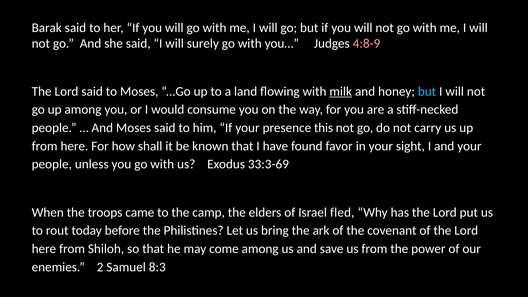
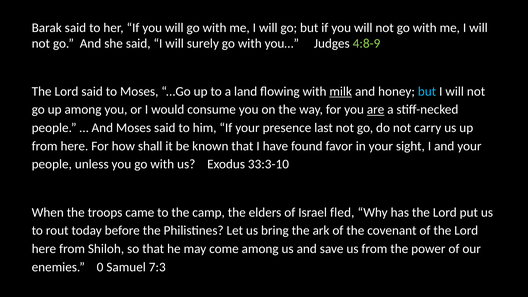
4:8-9 colour: pink -> light green
are underline: none -> present
this: this -> last
33:3-69: 33:3-69 -> 33:3-10
2: 2 -> 0
8:3: 8:3 -> 7:3
